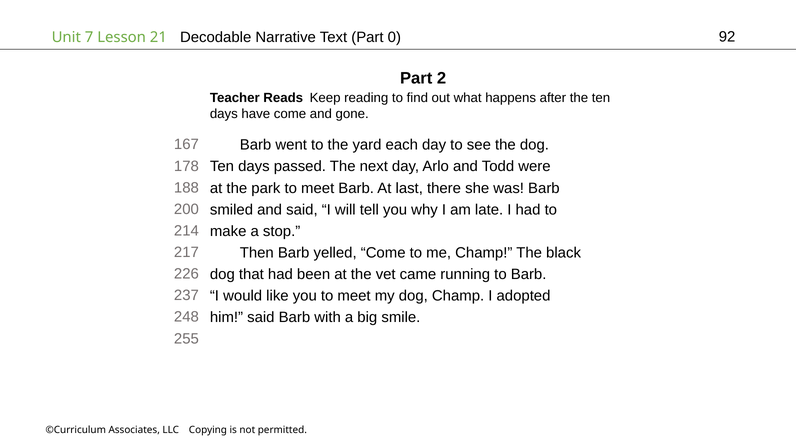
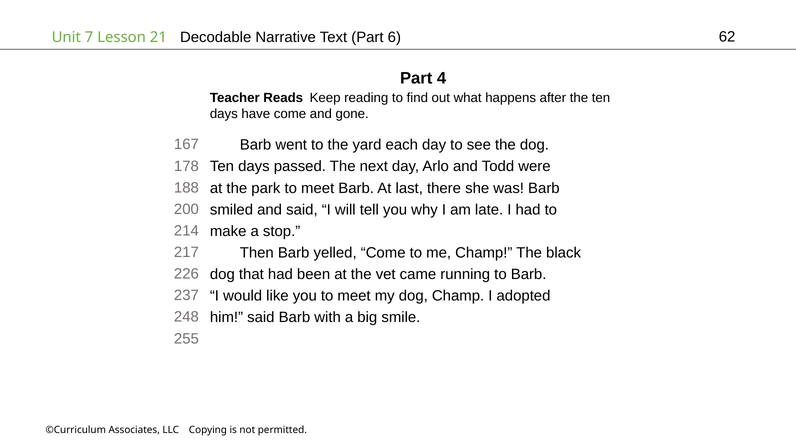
0: 0 -> 6
92: 92 -> 62
2: 2 -> 4
